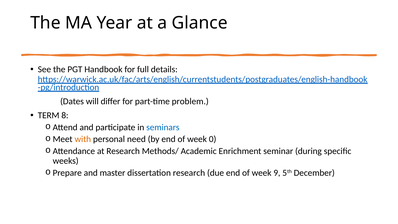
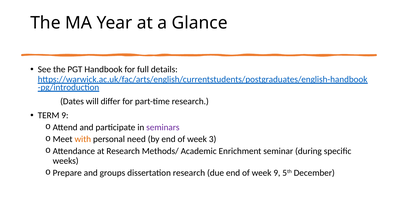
part-time problem: problem -> research
TERM 8: 8 -> 9
seminars colour: blue -> purple
0: 0 -> 3
master: master -> groups
